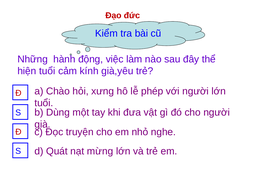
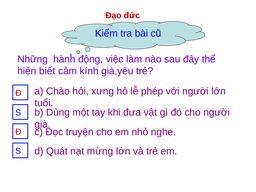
hiện tuổi: tuổi -> biết
